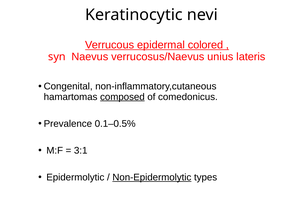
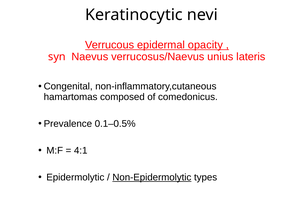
colored: colored -> opacity
composed underline: present -> none
3:1: 3:1 -> 4:1
